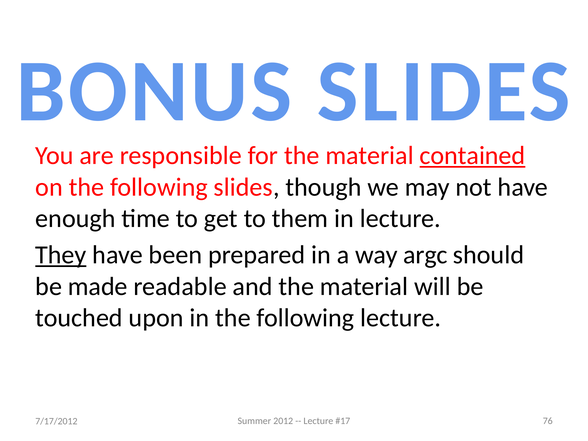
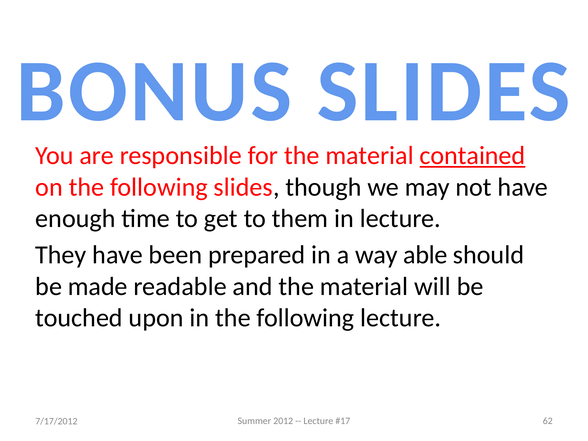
They underline: present -> none
argc: argc -> able
76: 76 -> 62
